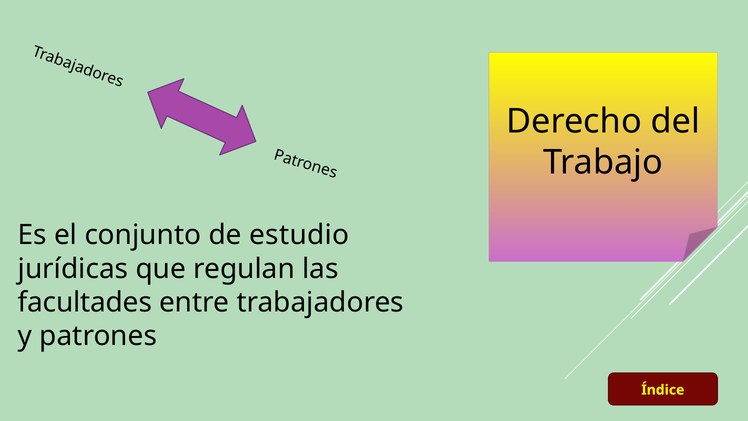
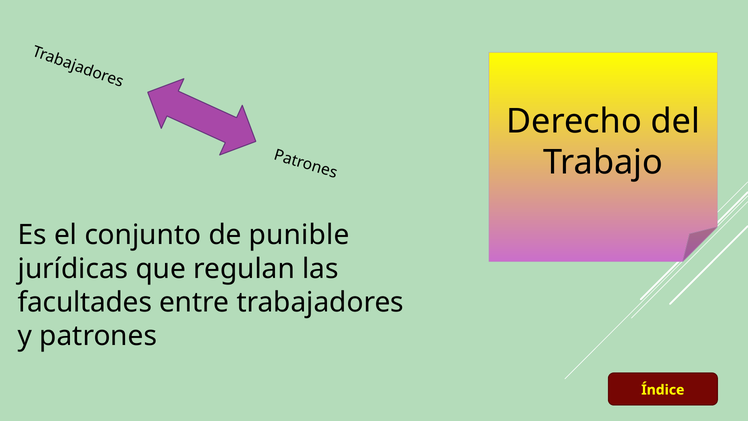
estudio: estudio -> punible
